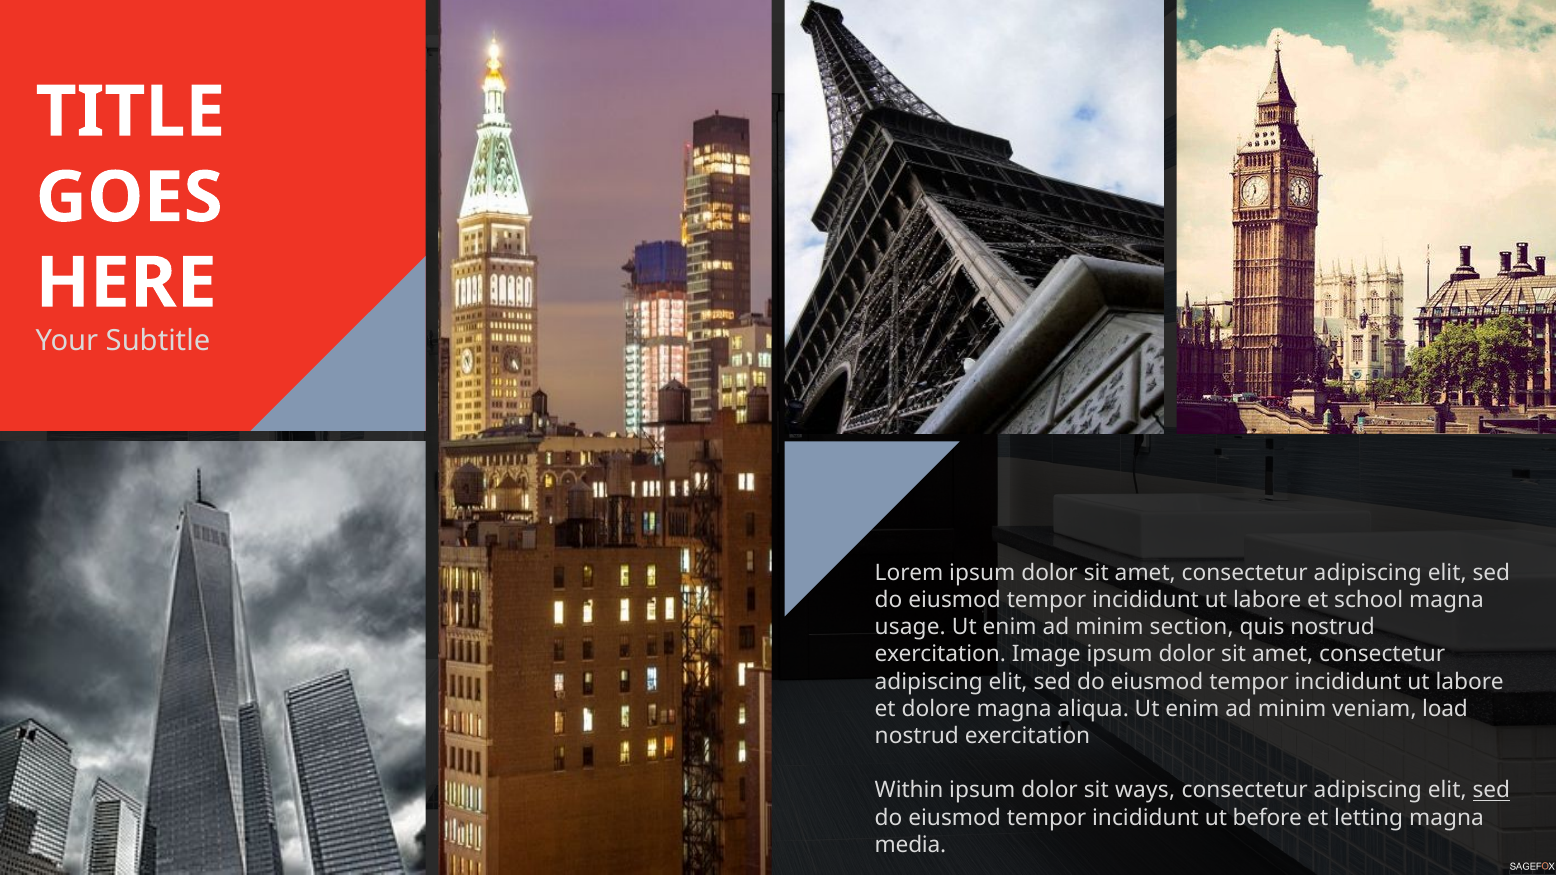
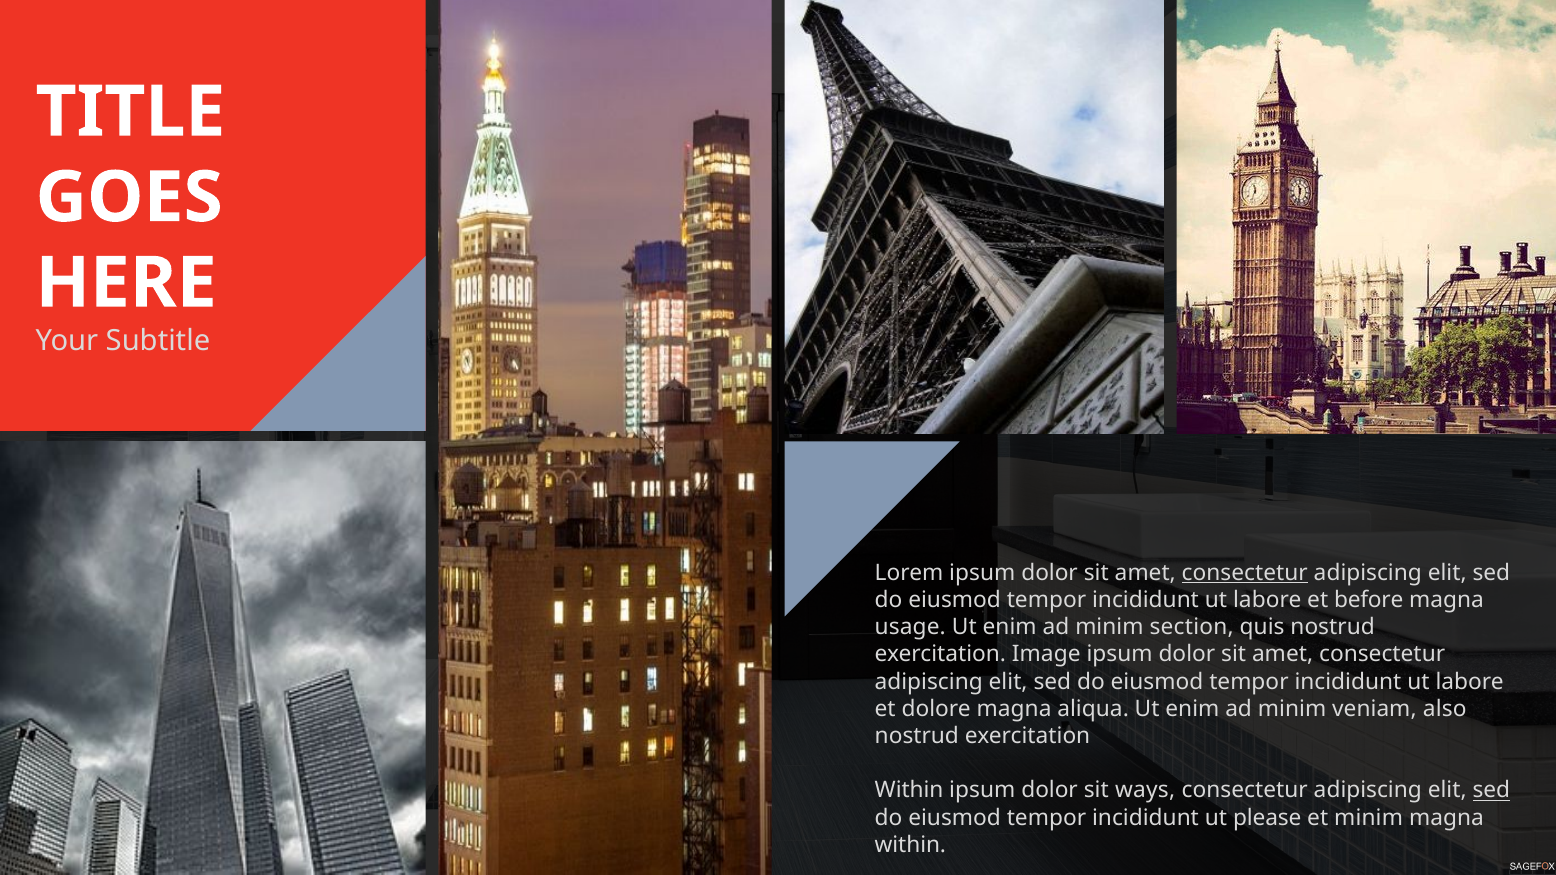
consectetur at (1245, 573) underline: none -> present
school: school -> before
load: load -> also
before: before -> please
et letting: letting -> minim
media at (910, 845): media -> within
